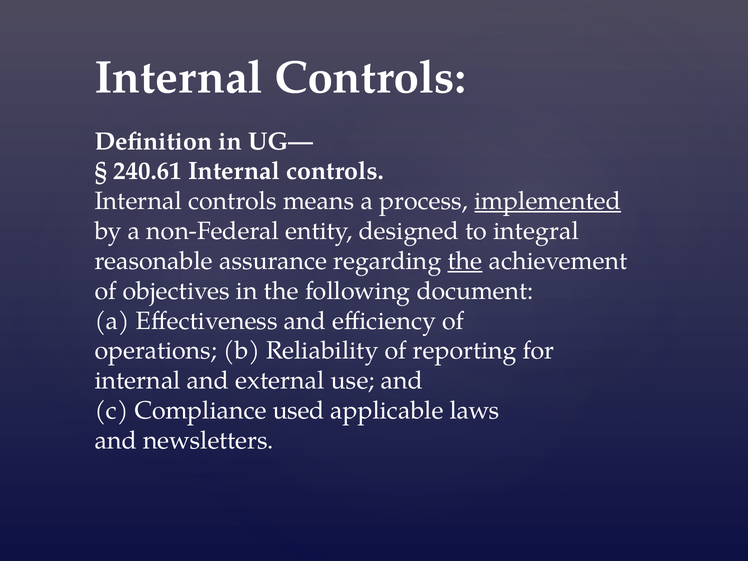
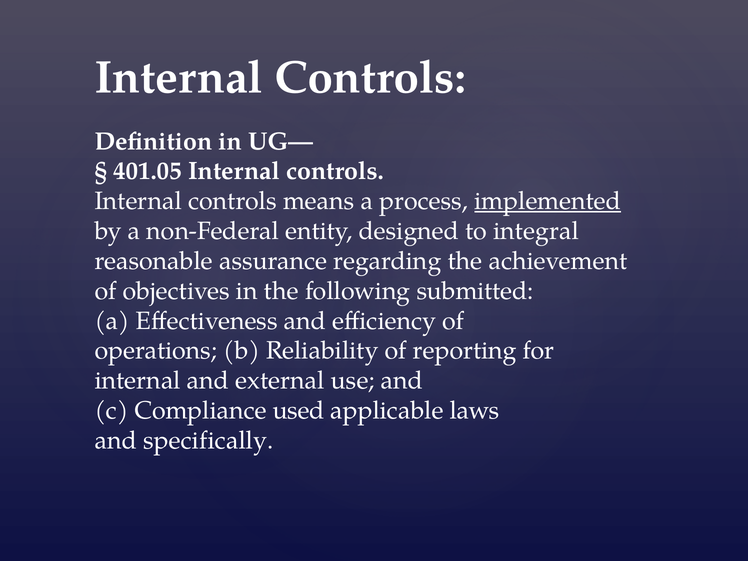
240.61: 240.61 -> 401.05
the at (465, 261) underline: present -> none
document: document -> submitted
newsletters: newsletters -> specifically
